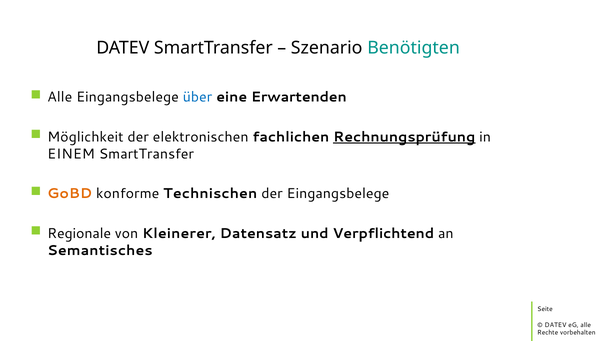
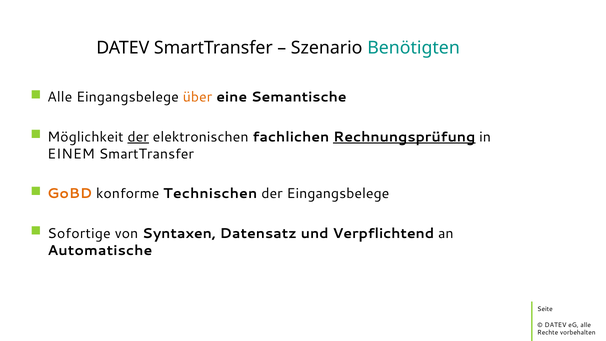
über colour: blue -> orange
Erwartenden: Erwartenden -> Semantische
der at (138, 137) underline: none -> present
Regionale: Regionale -> Sofortige
Kleinerer: Kleinerer -> Syntaxen
Semantisches: Semantisches -> Automatische
